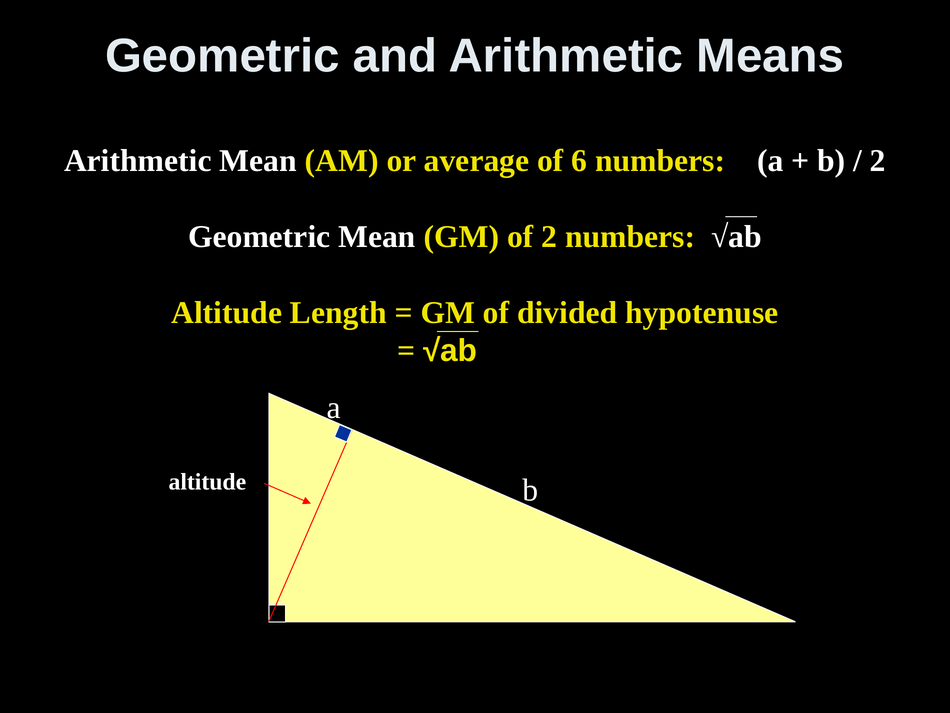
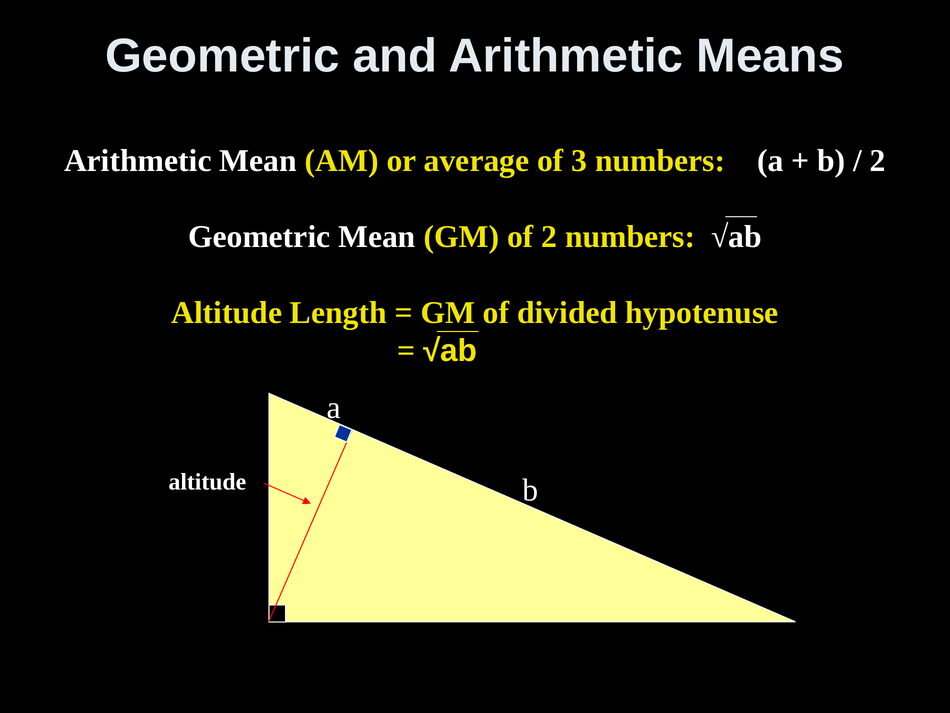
6: 6 -> 3
